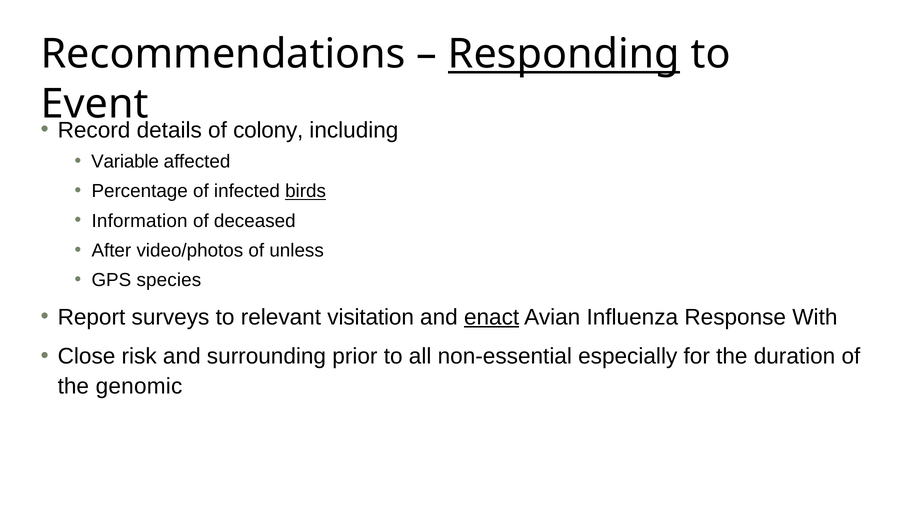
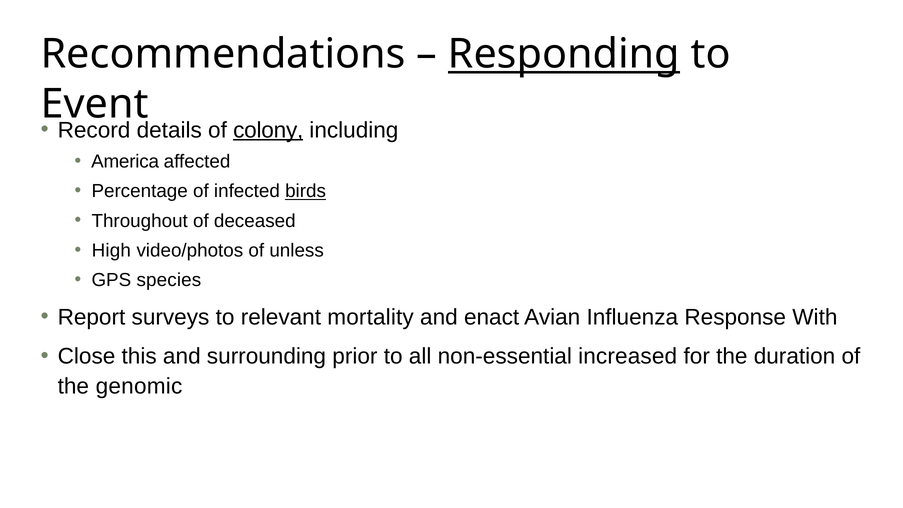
colony underline: none -> present
Variable: Variable -> America
Information: Information -> Throughout
After: After -> High
visitation: visitation -> mortality
enact underline: present -> none
risk: risk -> this
especially: especially -> increased
